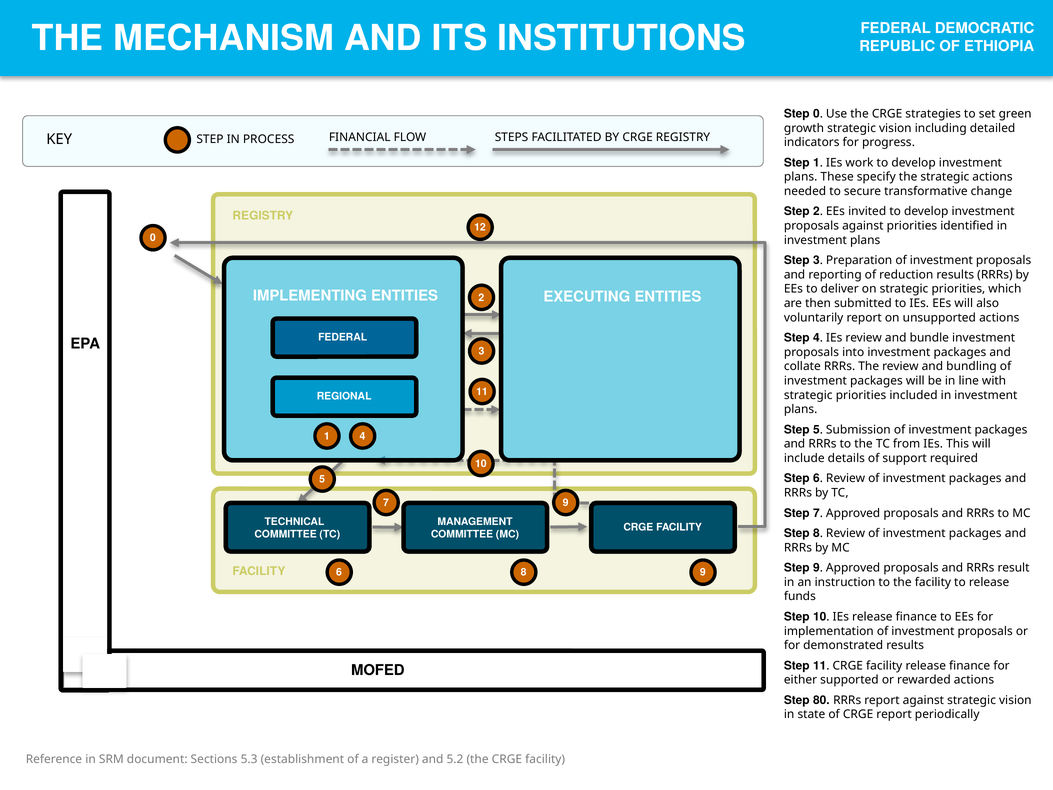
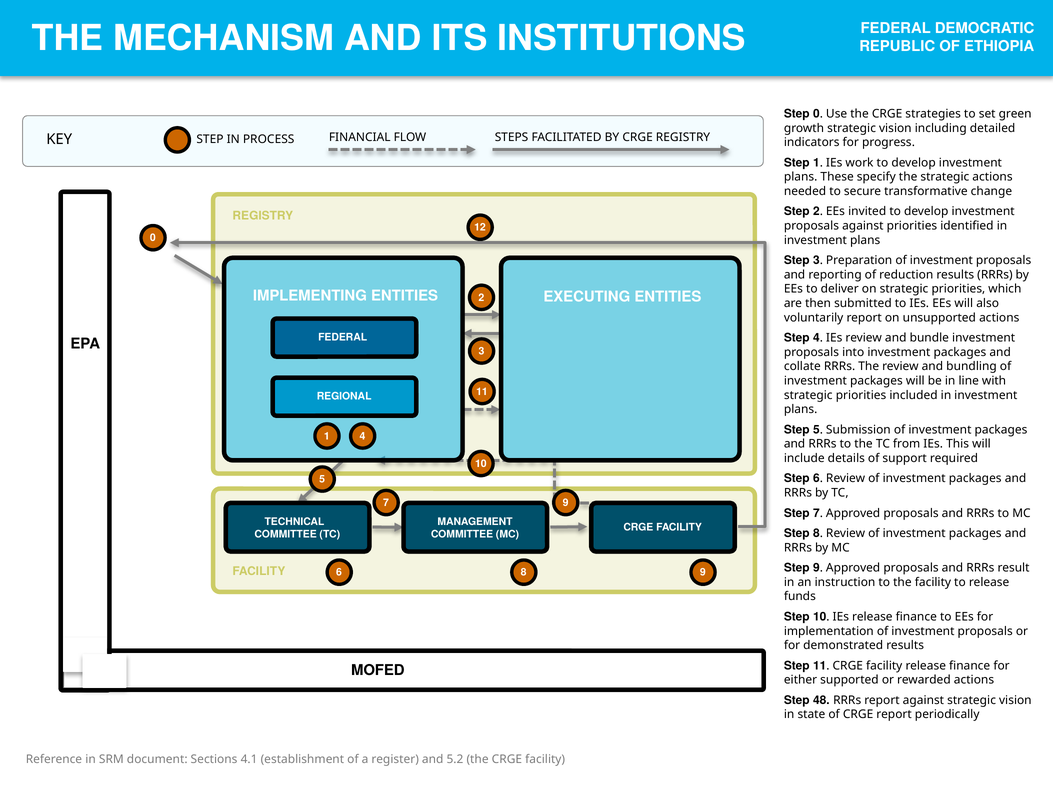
80: 80 -> 48
5.3: 5.3 -> 4.1
